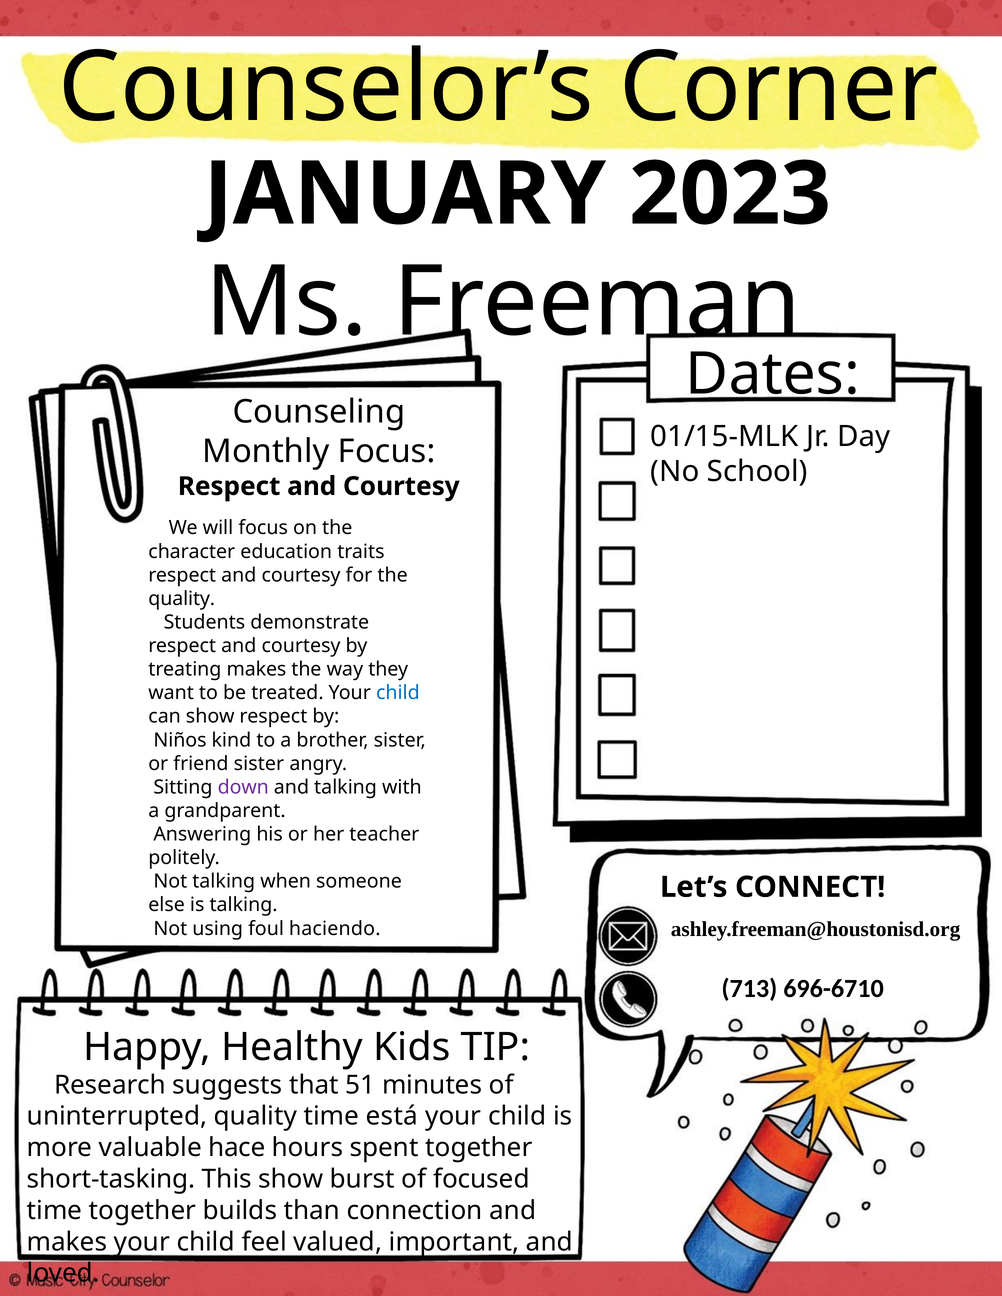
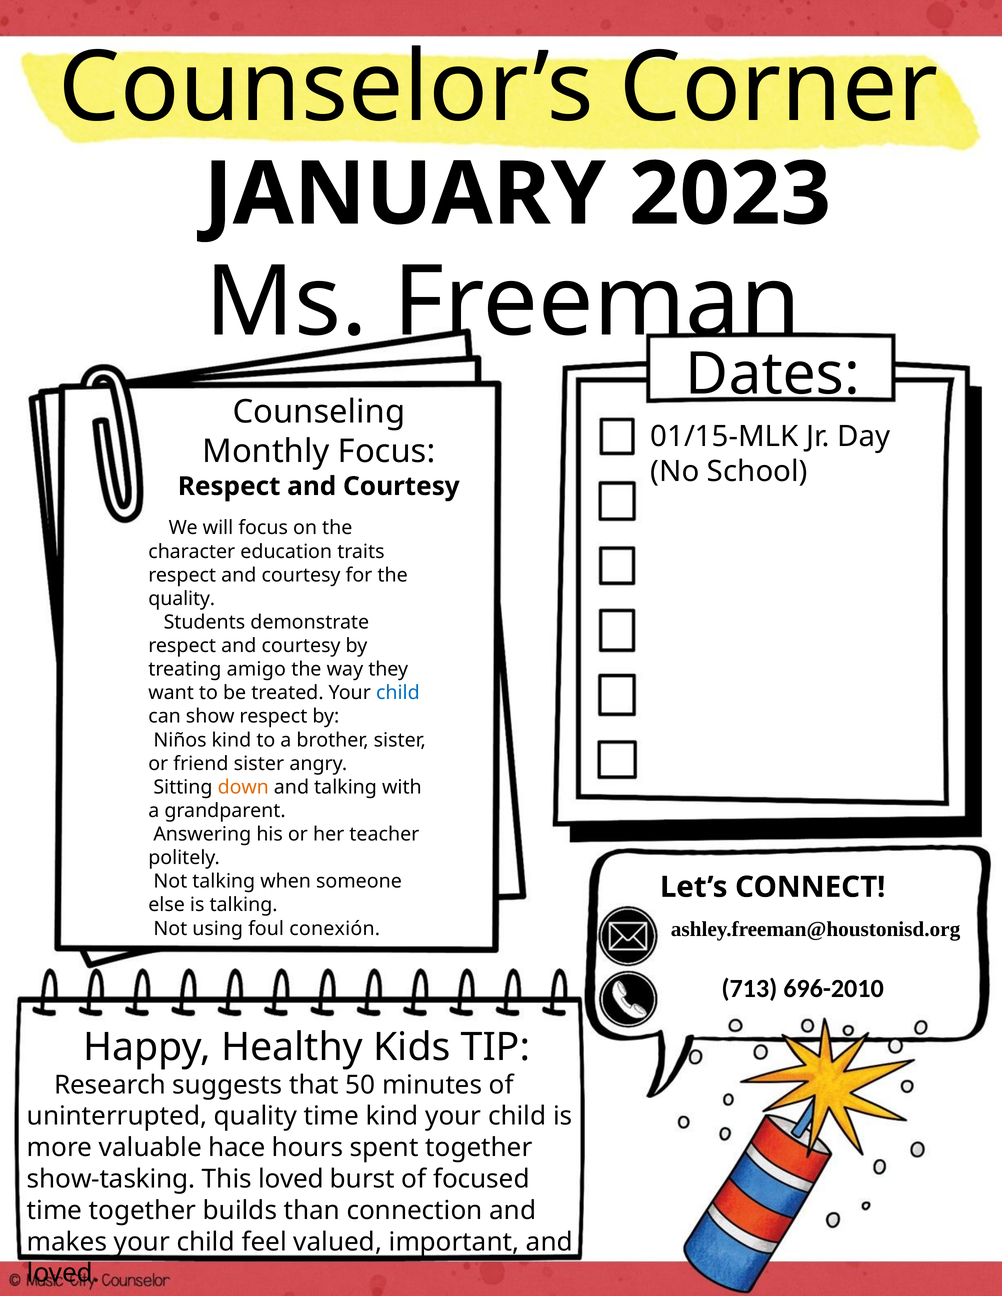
treating makes: makes -> amigo
down colour: purple -> orange
haciendo: haciendo -> conexión
696-6710: 696-6710 -> 696-2010
51: 51 -> 50
time está: está -> kind
short-tasking: short-tasking -> show-tasking
This show: show -> loved
